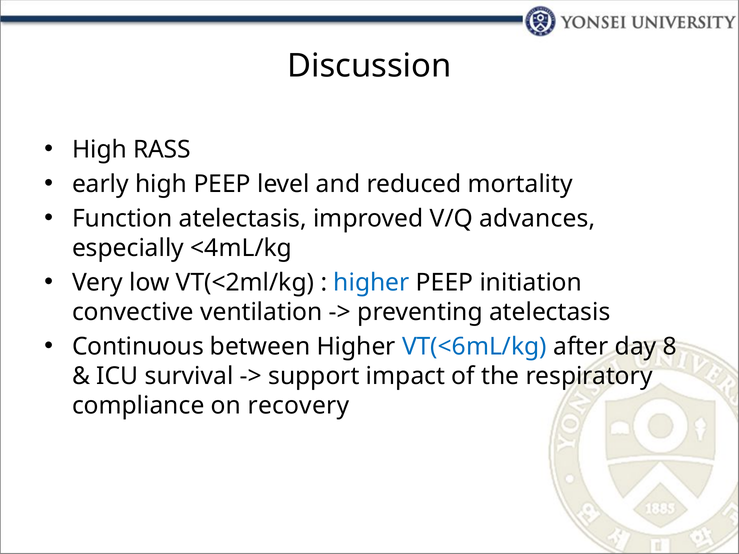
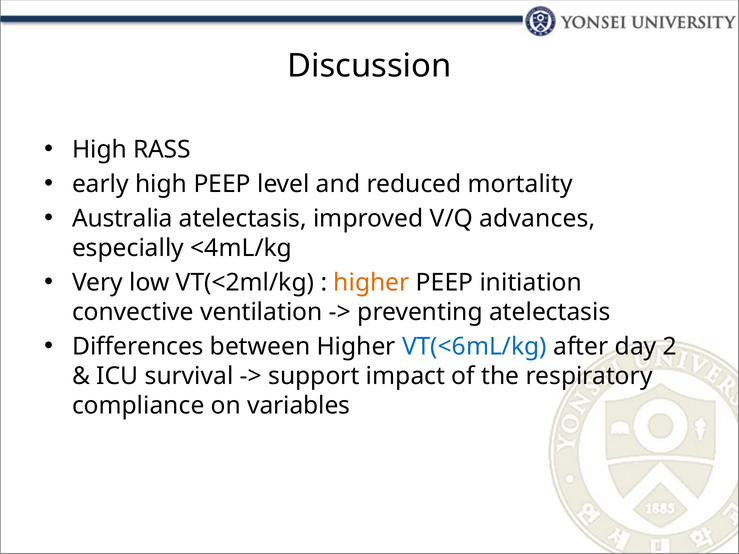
Function: Function -> Australia
higher at (371, 283) colour: blue -> orange
Continuous: Continuous -> Differences
8: 8 -> 2
recovery: recovery -> variables
